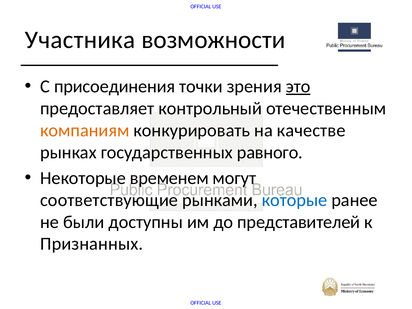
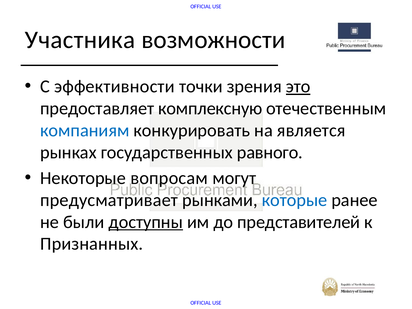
присоединения: присоединения -> эффективности
контрольный: контрольный -> комплексную
компаниям colour: orange -> blue
качестве: качестве -> является
временем: временем -> вопросам
соответствующие: соответствующие -> предусматривает
доступны underline: none -> present
